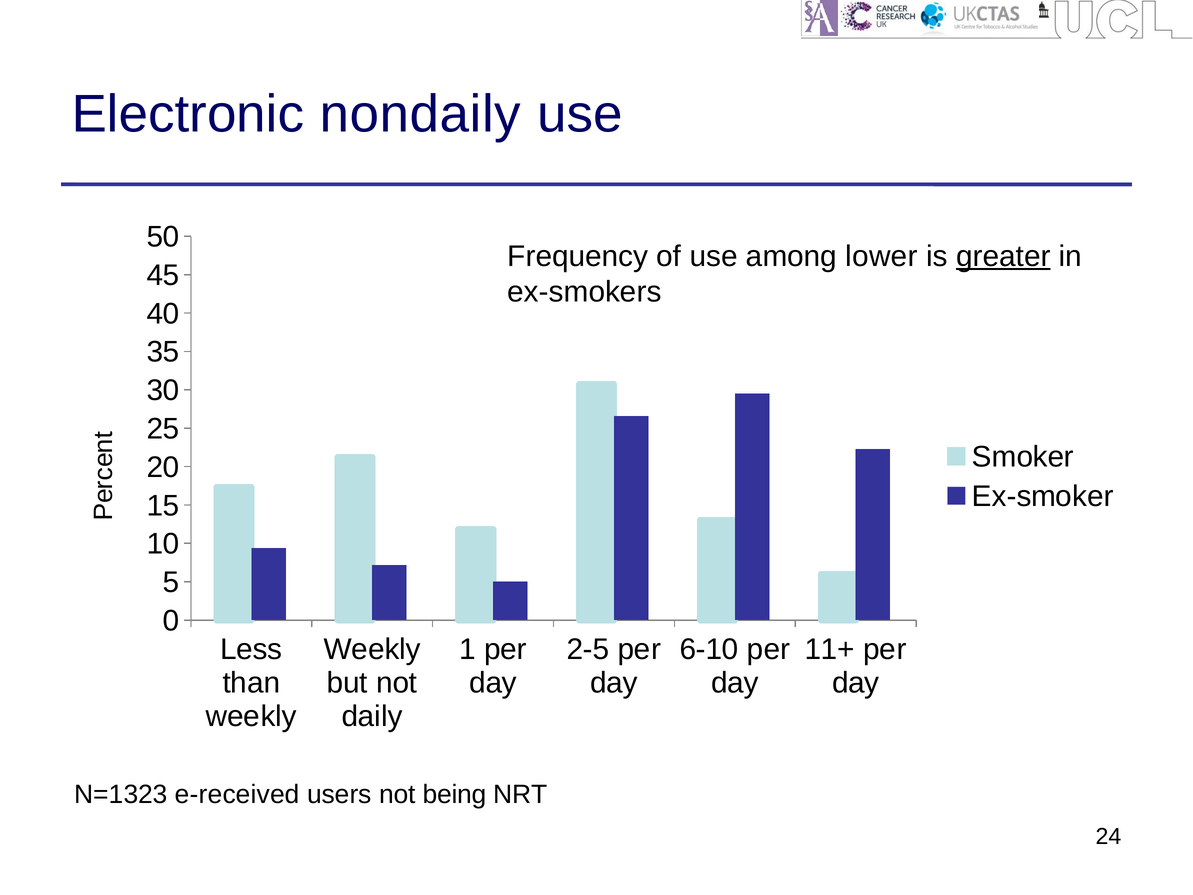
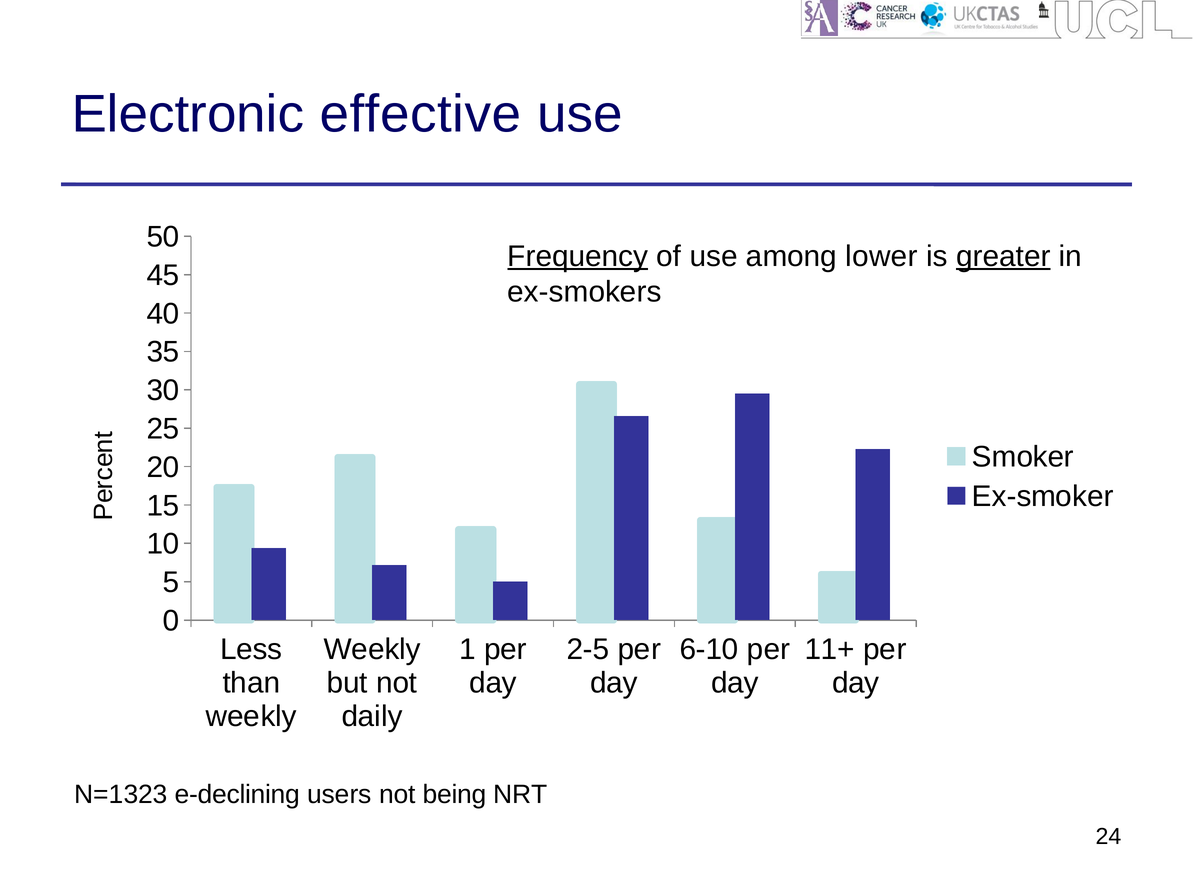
nondaily: nondaily -> effective
Frequency underline: none -> present
e-received: e-received -> e-declining
